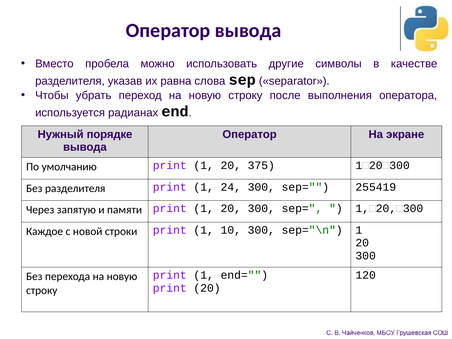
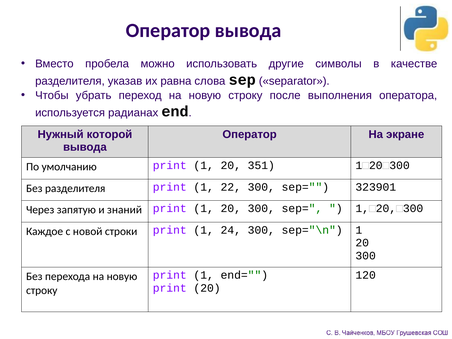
порядке: порядке -> которой
375: 375 -> 351
24: 24 -> 22
255419: 255419 -> 323901
памяти: памяти -> знаний
10: 10 -> 24
